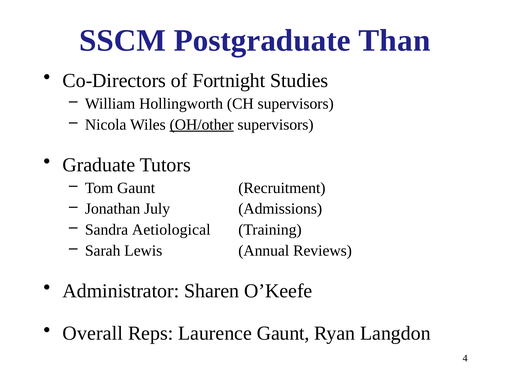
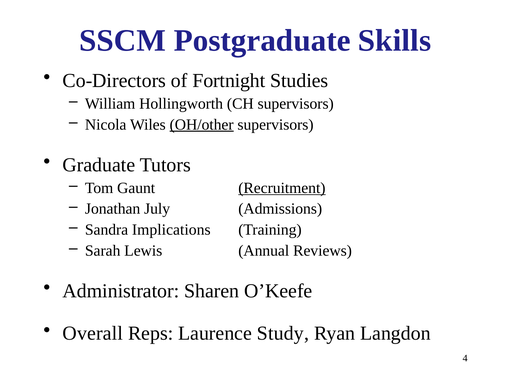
Than: Than -> Skills
Recruitment underline: none -> present
Aetiological: Aetiological -> Implications
Laurence Gaunt: Gaunt -> Study
